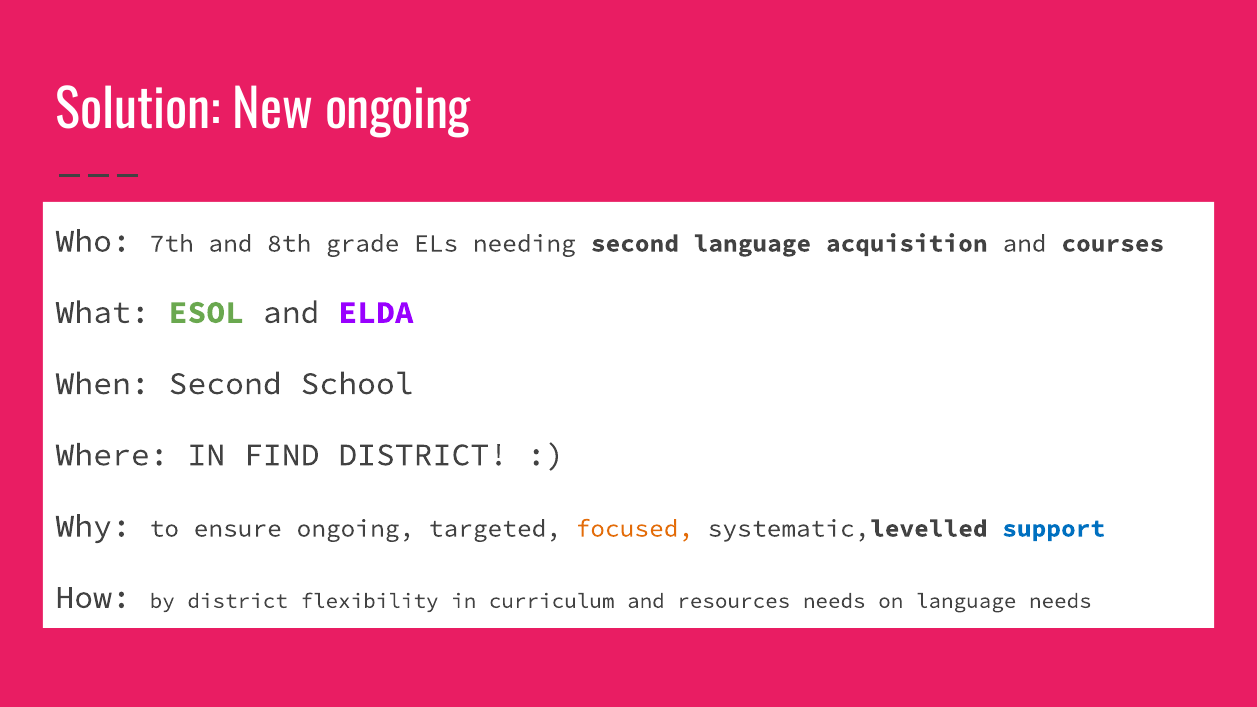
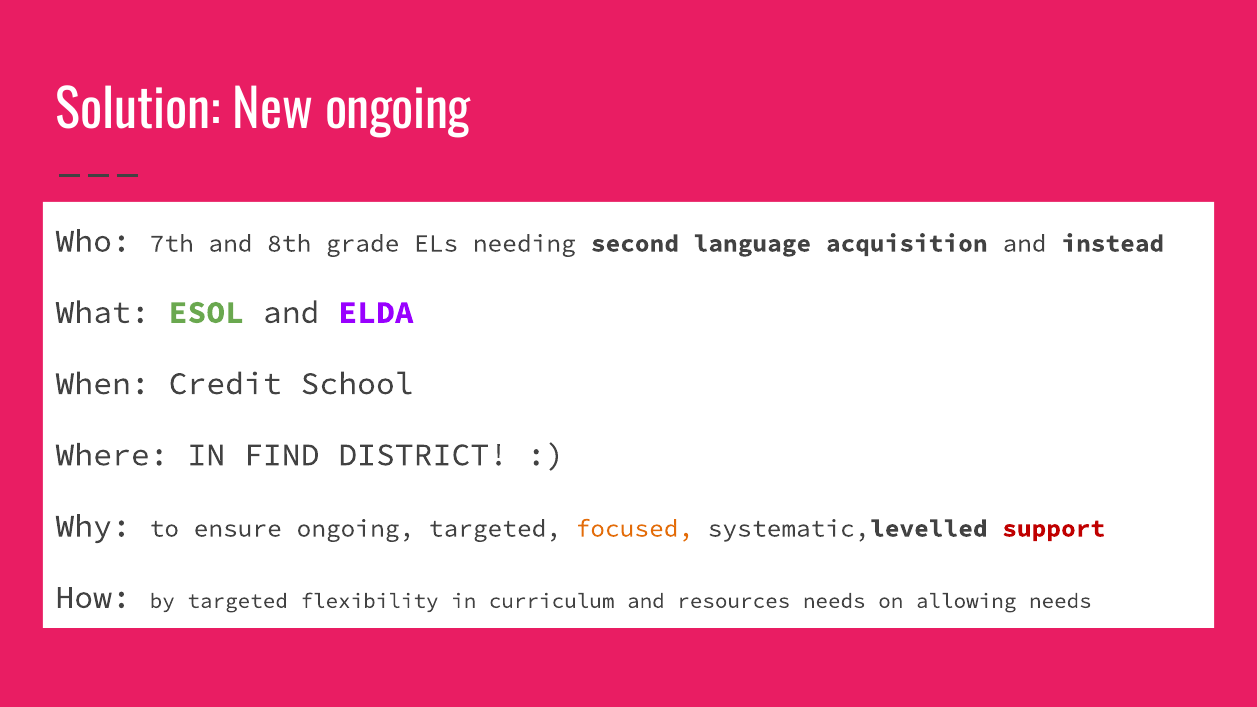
courses: courses -> instead
When Second: Second -> Credit
support colour: blue -> red
by district: district -> targeted
on language: language -> allowing
